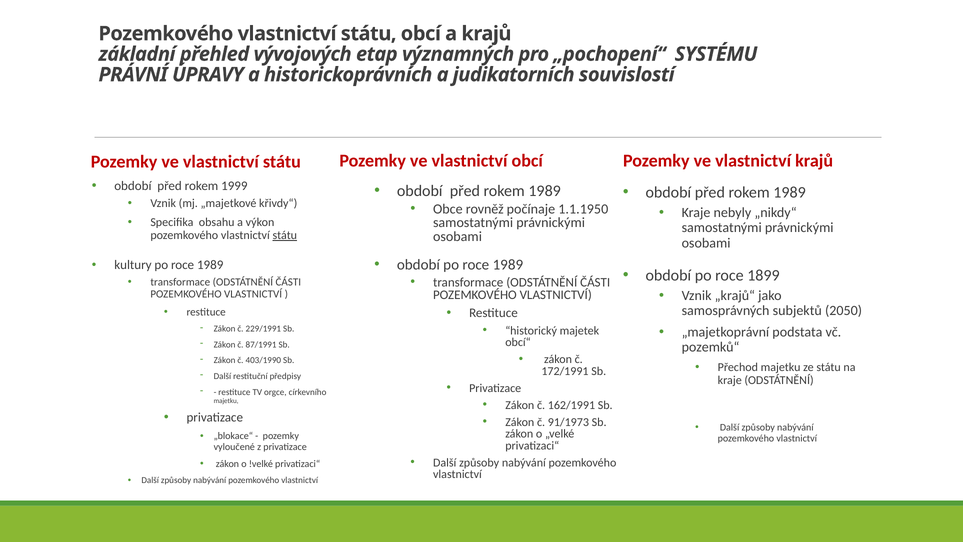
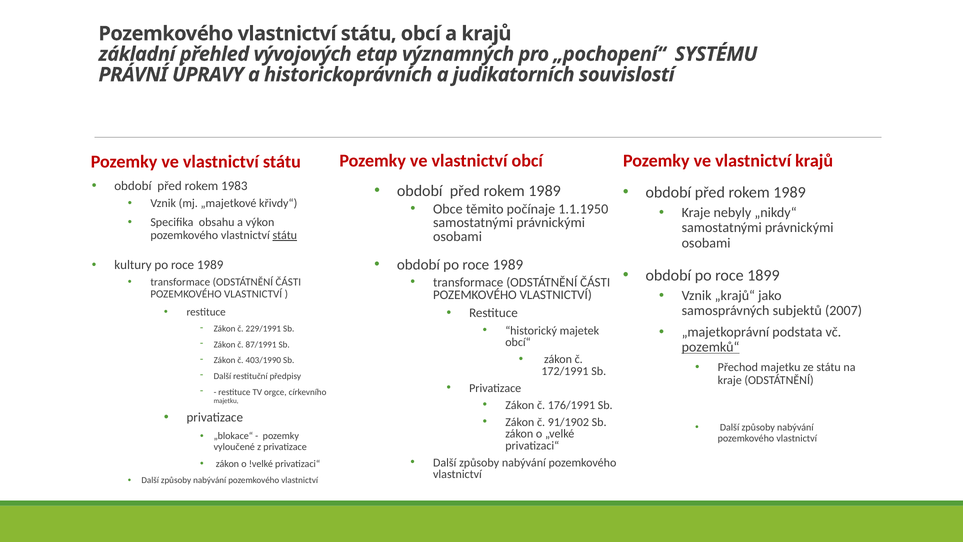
1999: 1999 -> 1983
rovněž: rovněž -> těmito
2050: 2050 -> 2007
pozemků“ underline: none -> present
162/1991: 162/1991 -> 176/1991
91/1973: 91/1973 -> 91/1902
